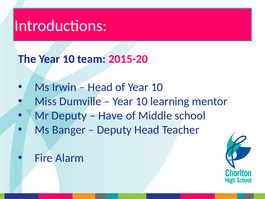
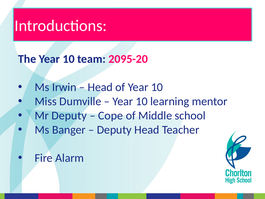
2015-20: 2015-20 -> 2095-20
Have: Have -> Cope
